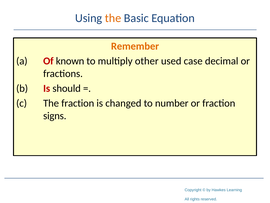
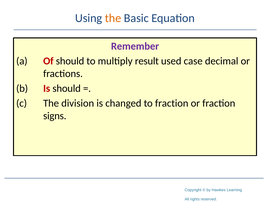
Remember colour: orange -> purple
Of known: known -> should
other: other -> result
The fraction: fraction -> division
to number: number -> fraction
